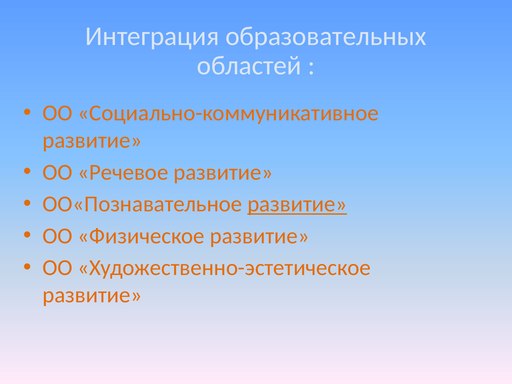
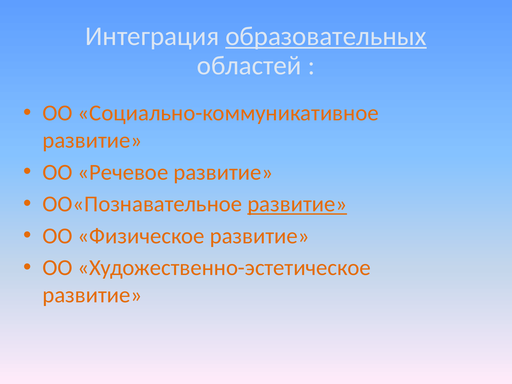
образовательных underline: none -> present
